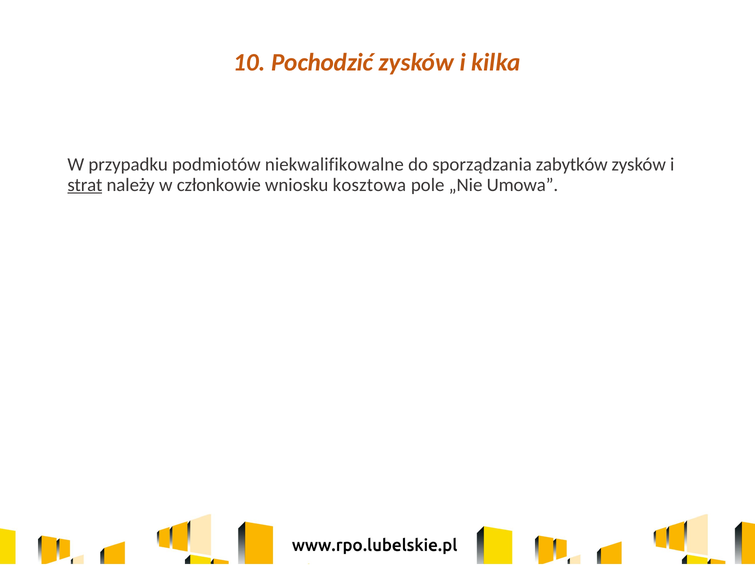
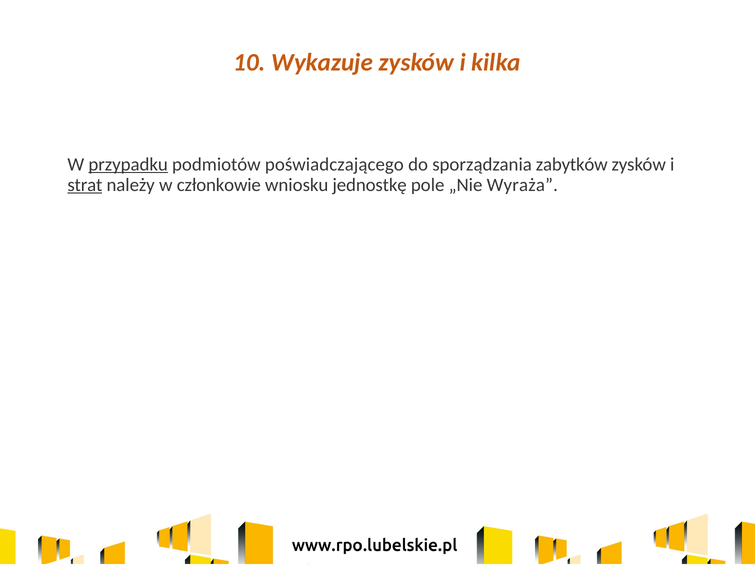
Pochodzić: Pochodzić -> Wykazuje
przypadku underline: none -> present
niekwalifikowalne: niekwalifikowalne -> poświadczającego
kosztowa: kosztowa -> jednostkę
Umowa: Umowa -> Wyraża
